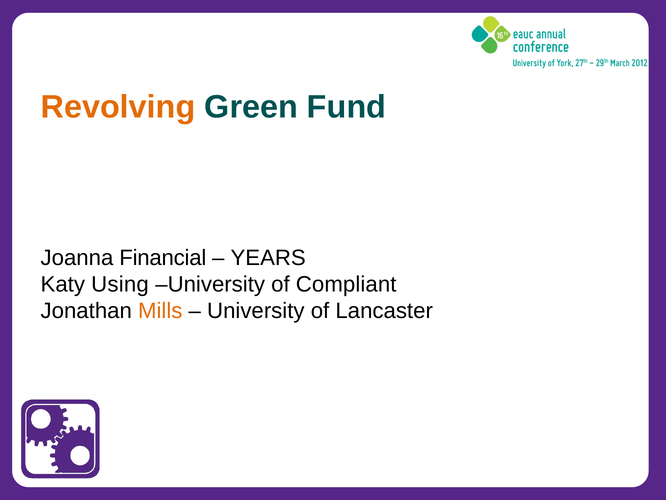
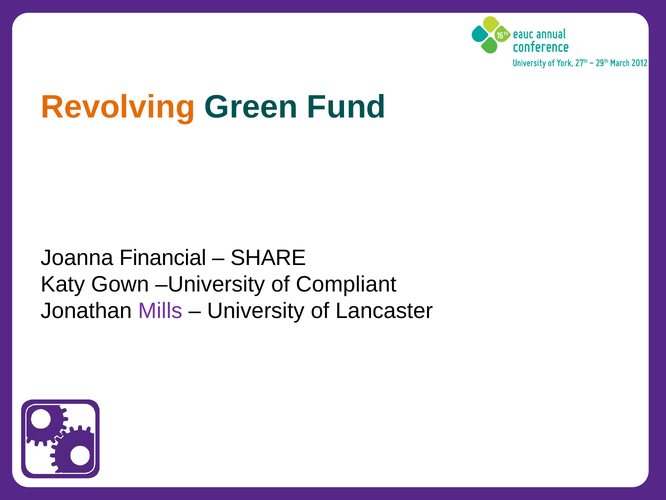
YEARS: YEARS -> SHARE
Using: Using -> Gown
Mills colour: orange -> purple
